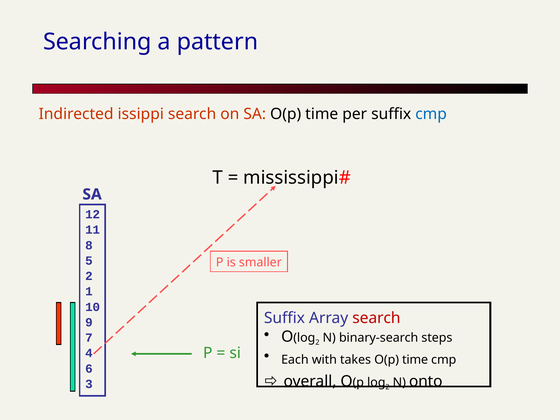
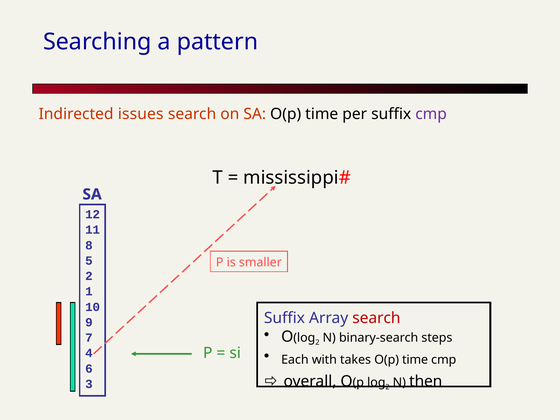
issippi: issippi -> issues
cmp at (431, 114) colour: blue -> purple
onto: onto -> then
